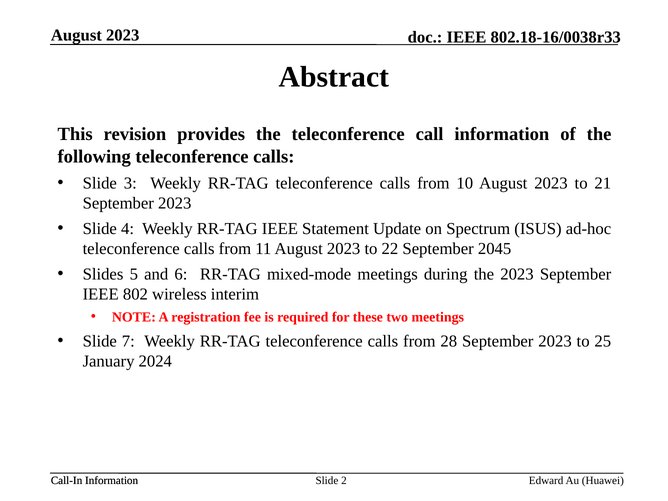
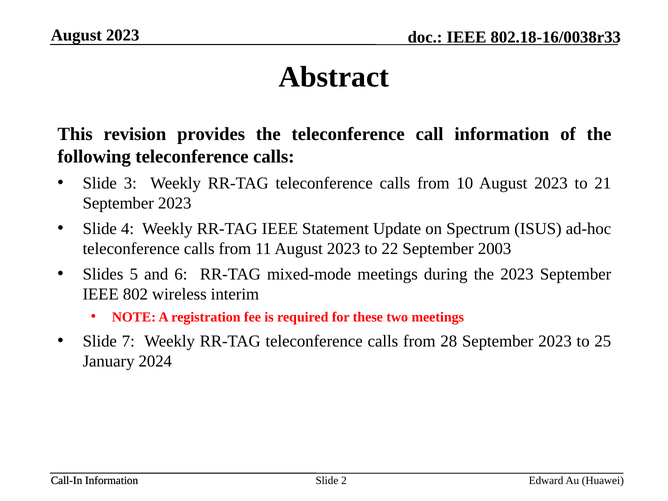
2045: 2045 -> 2003
